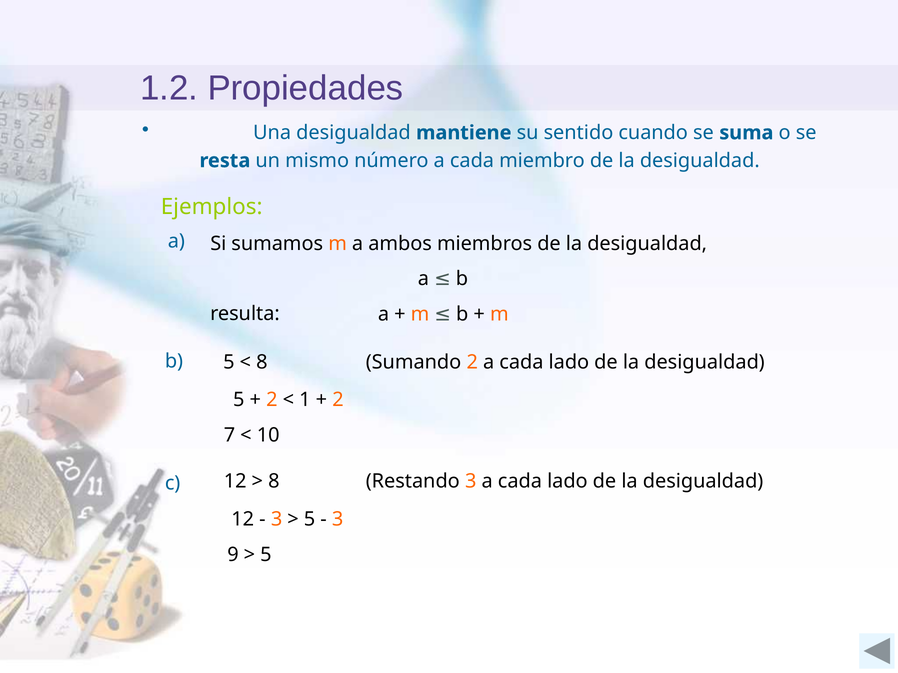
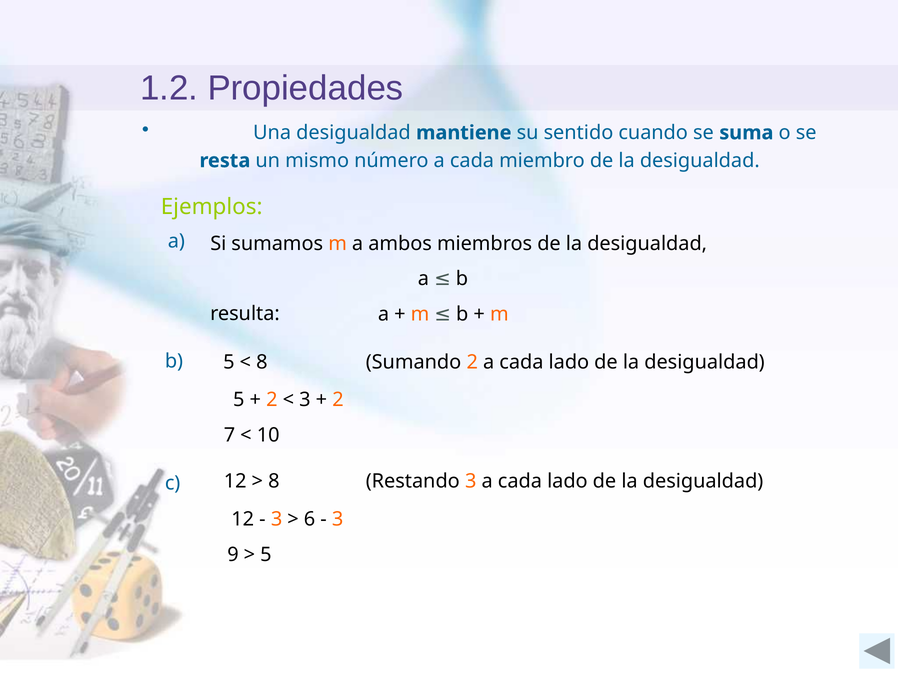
1 at (305, 400): 1 -> 3
5 at (310, 519): 5 -> 6
